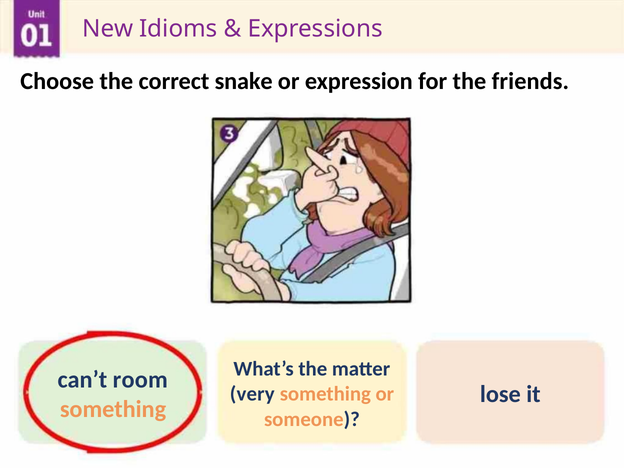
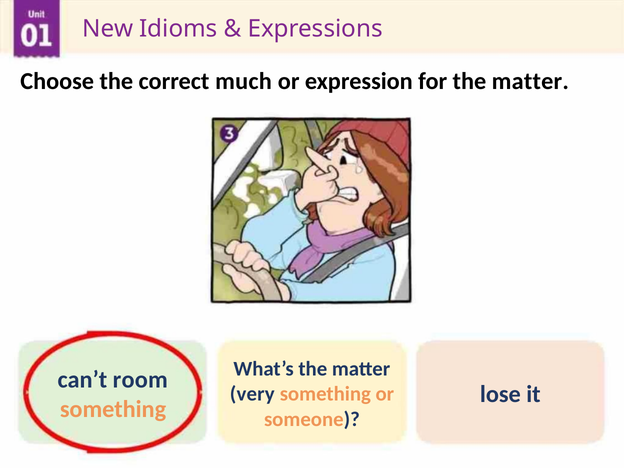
snake: snake -> much
for the friends: friends -> matter
